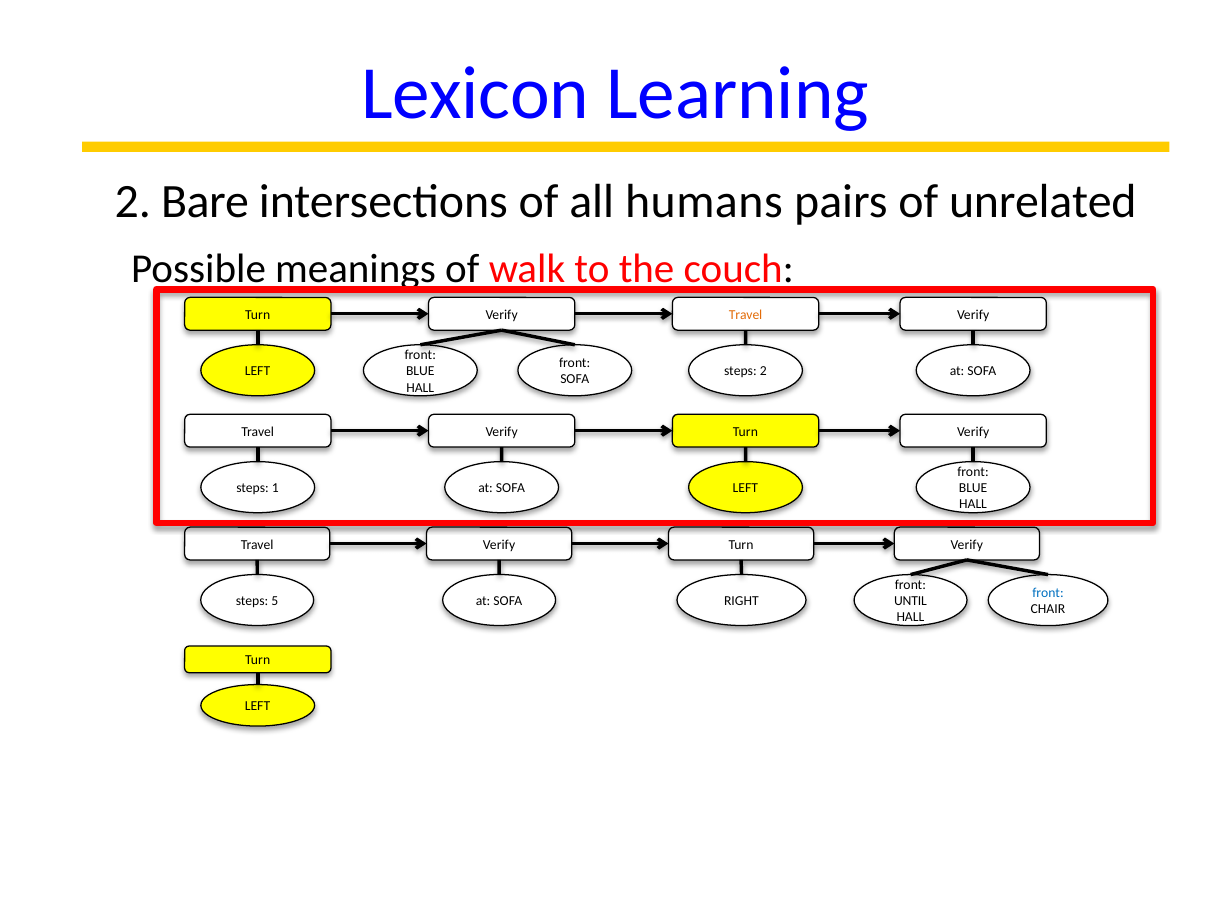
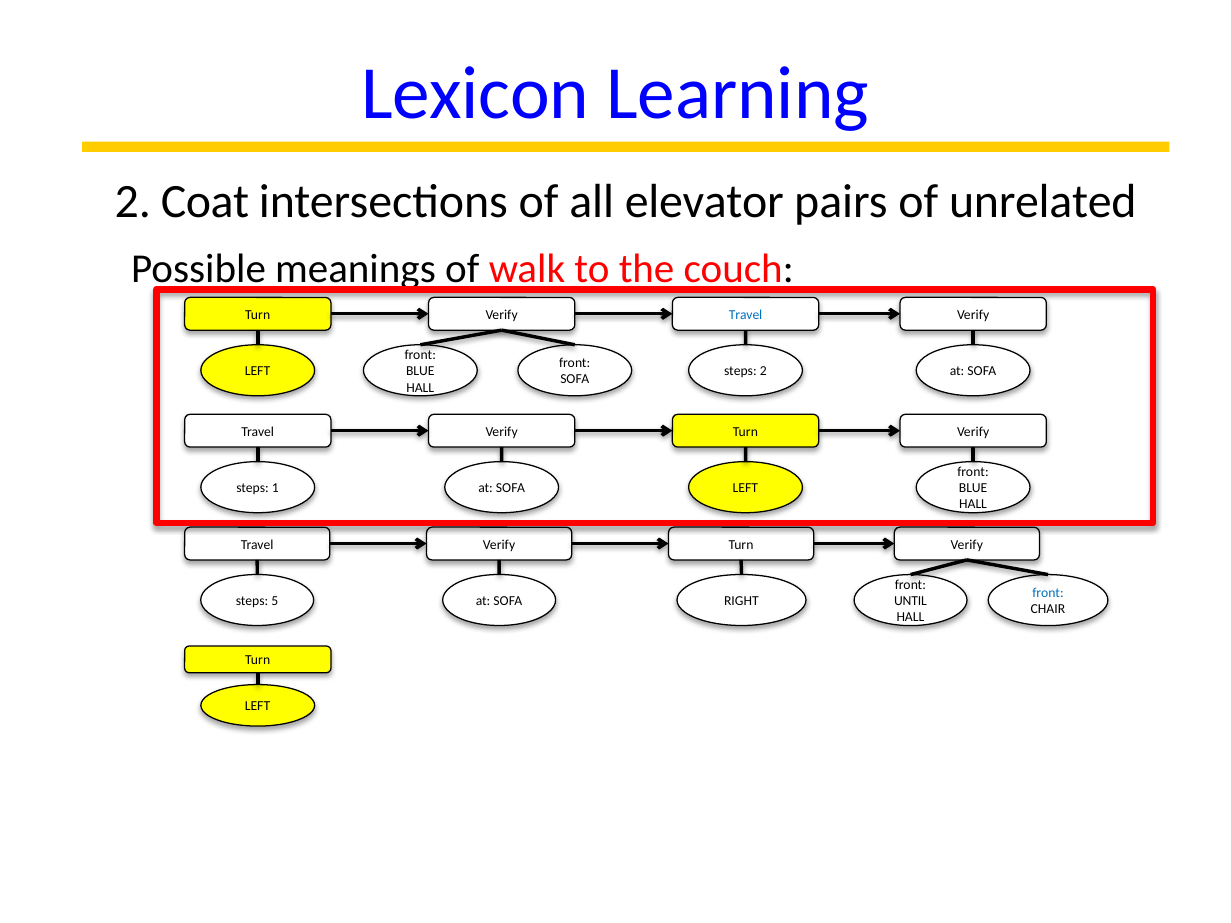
Bare: Bare -> Coat
humans: humans -> elevator
Travel at (746, 315) colour: orange -> blue
